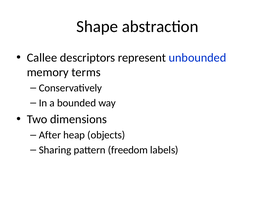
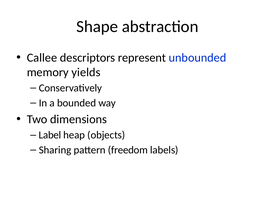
terms: terms -> yields
After: After -> Label
